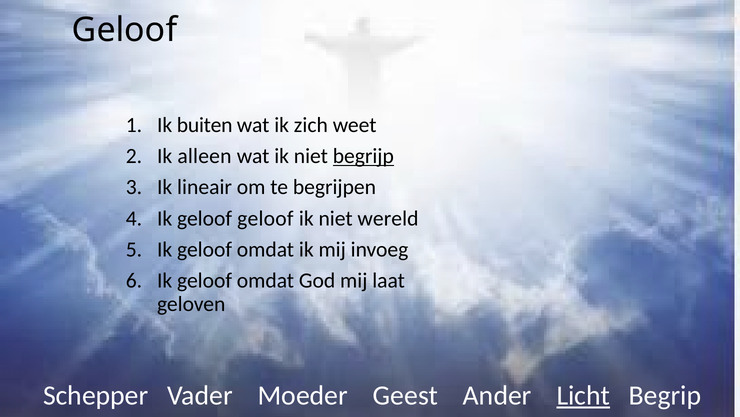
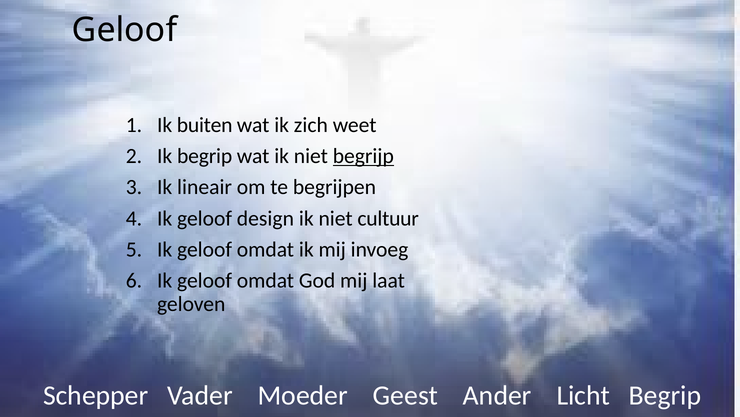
Ik alleen: alleen -> begrip
geloof geloof: geloof -> design
wereld: wereld -> cultuur
Licht underline: present -> none
